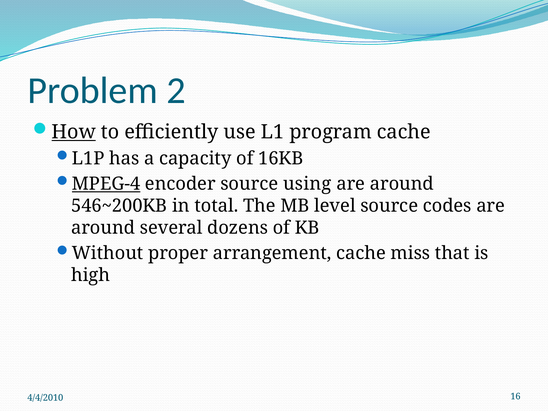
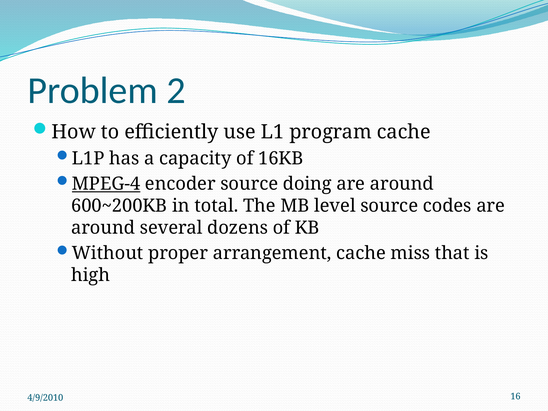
How underline: present -> none
using: using -> doing
546~200KB: 546~200KB -> 600~200KB
4/4/2010: 4/4/2010 -> 4/9/2010
